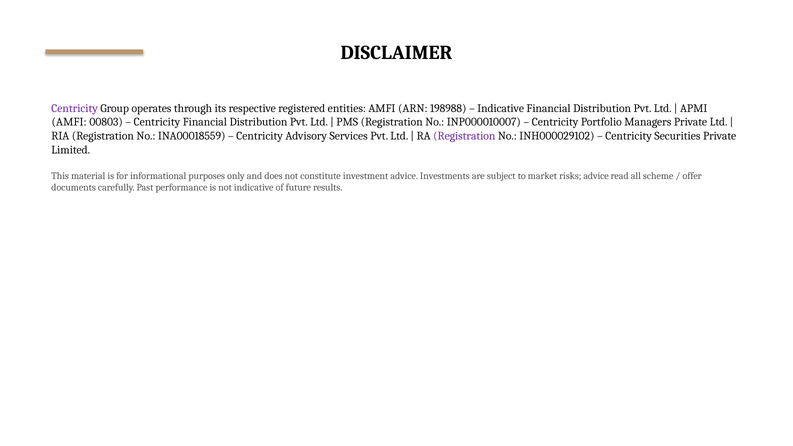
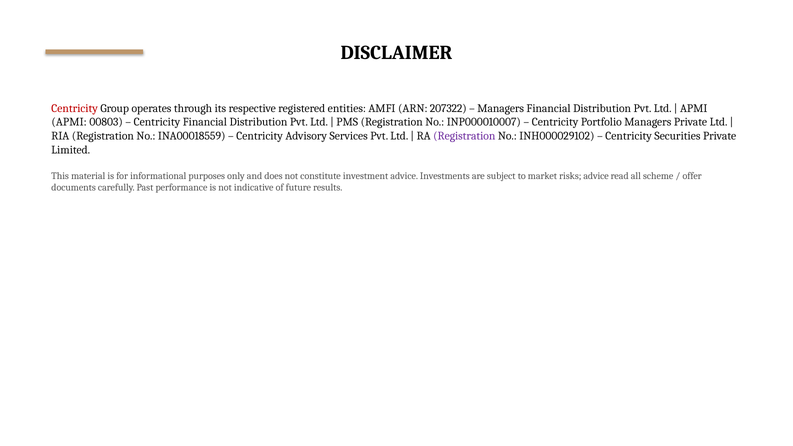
Centricity at (75, 108) colour: purple -> red
198988: 198988 -> 207322
Indicative at (501, 108): Indicative -> Managers
AMFI at (69, 122): AMFI -> APMI
